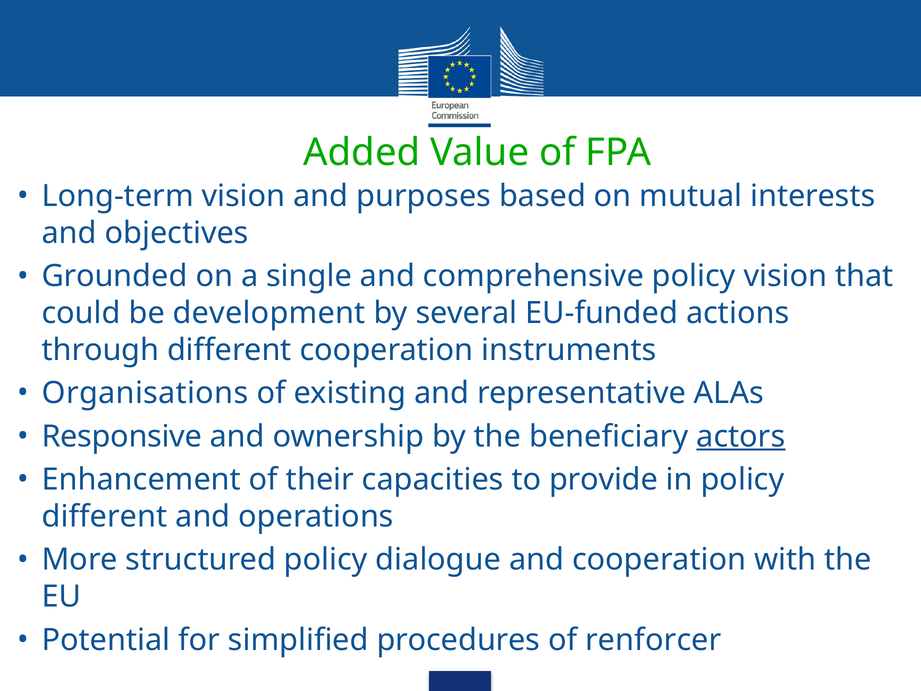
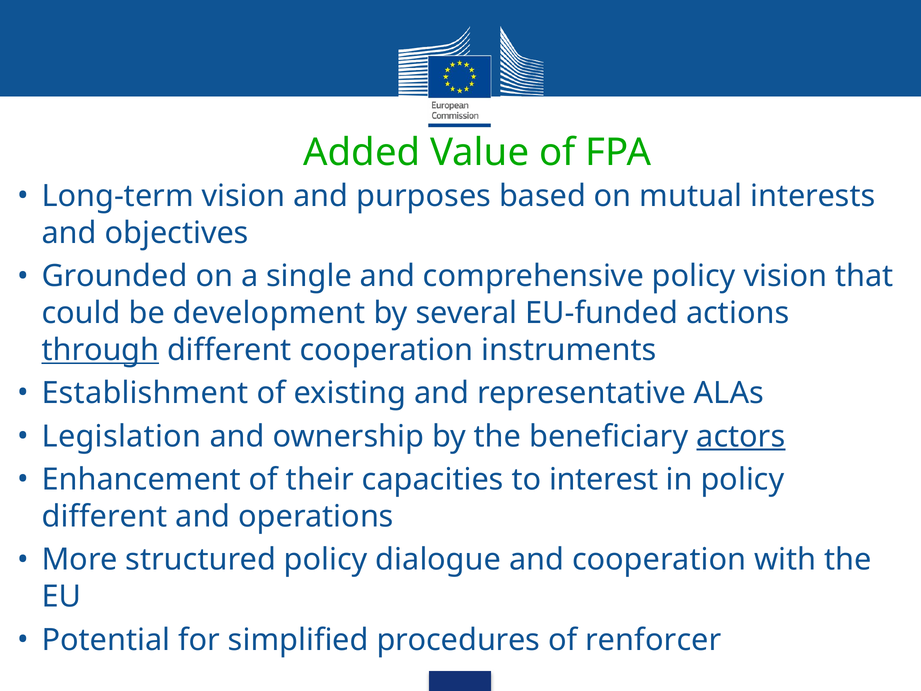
through underline: none -> present
Organisations: Organisations -> Establishment
Responsive: Responsive -> Legislation
provide: provide -> interest
